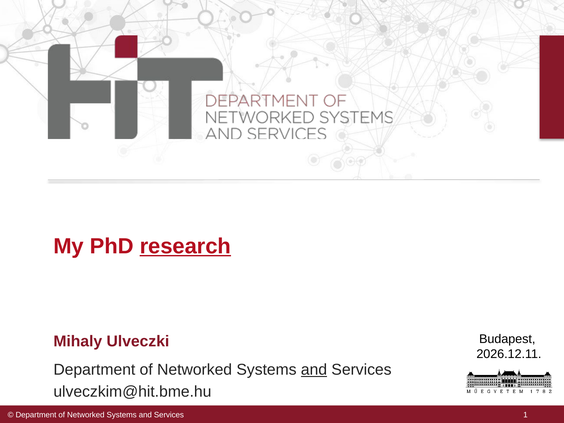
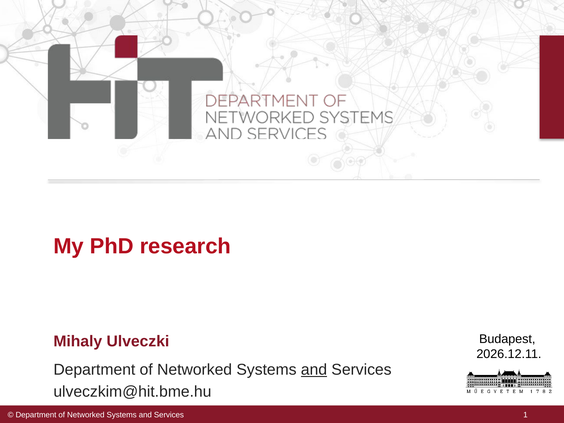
research underline: present -> none
